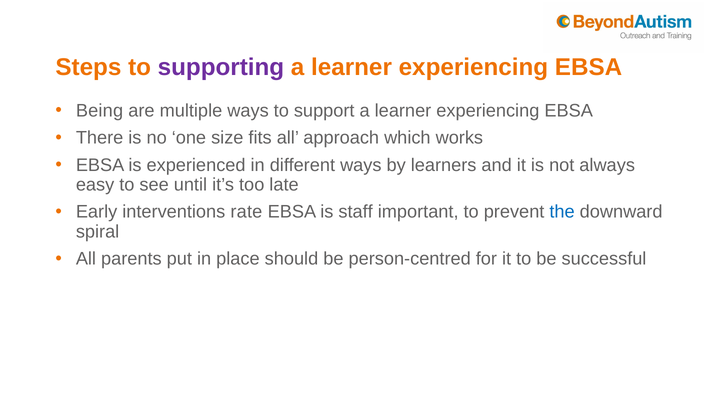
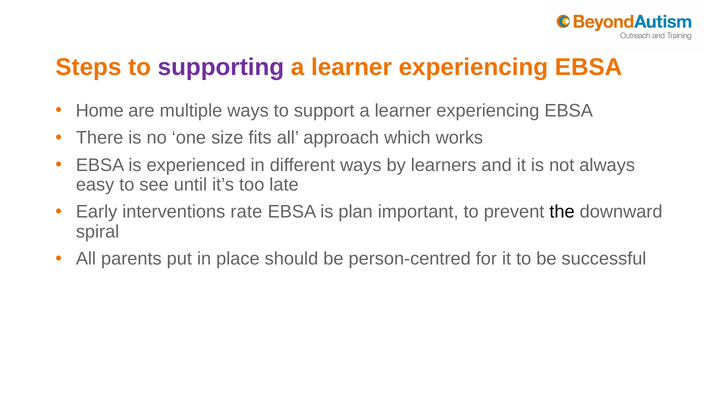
Being: Being -> Home
staff: staff -> plan
the colour: blue -> black
